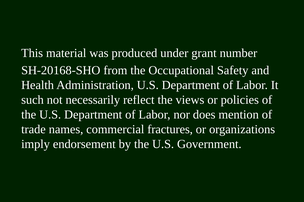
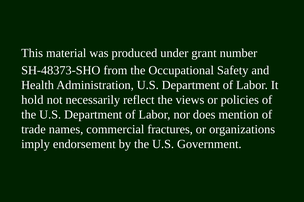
SH-20168-SHO: SH-20168-SHO -> SH-48373-SHO
such: such -> hold
